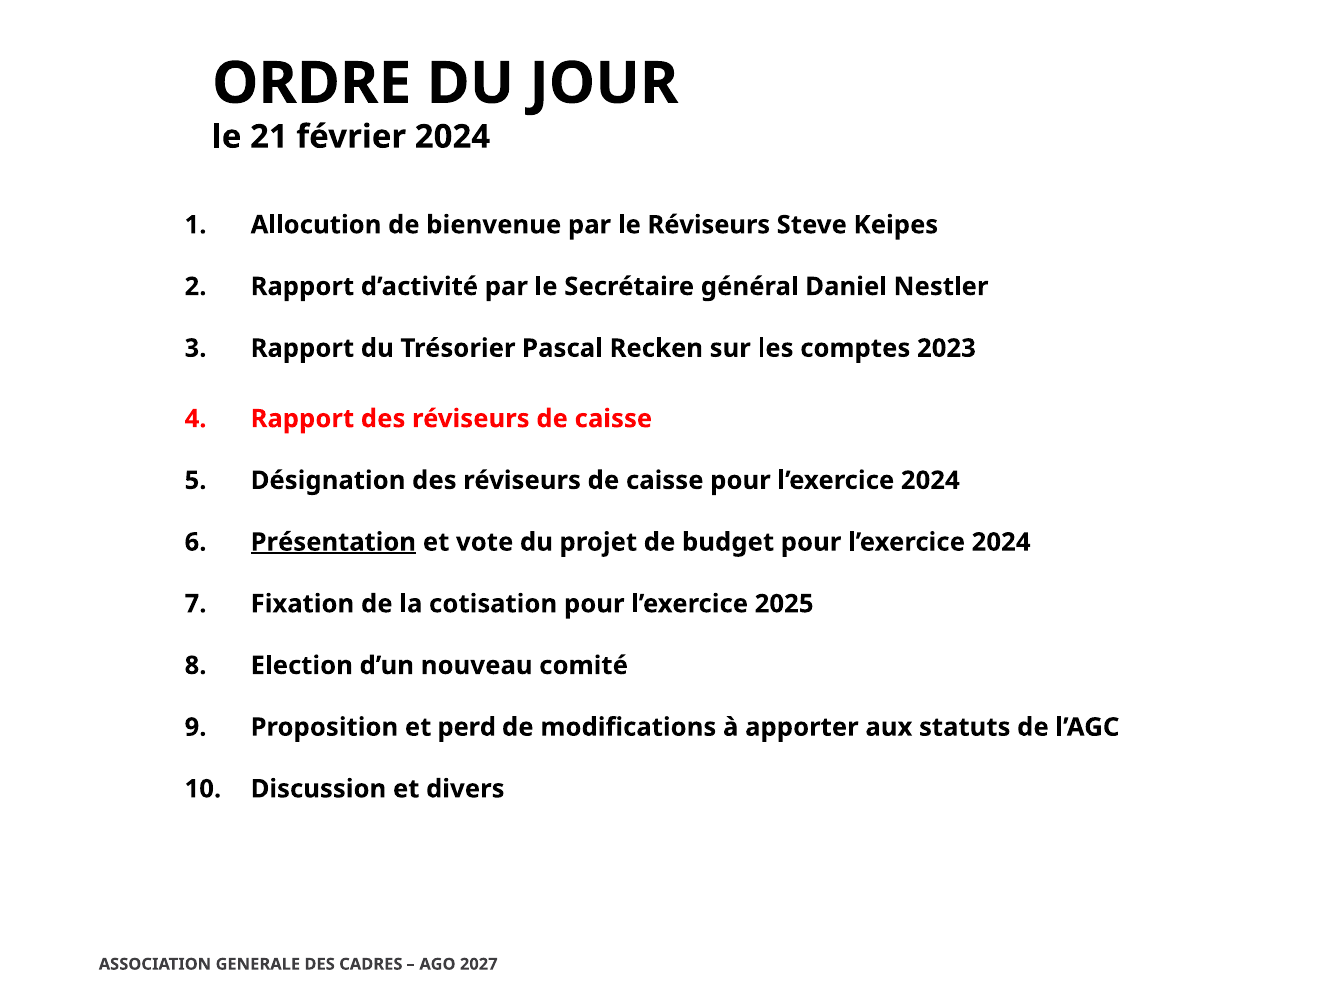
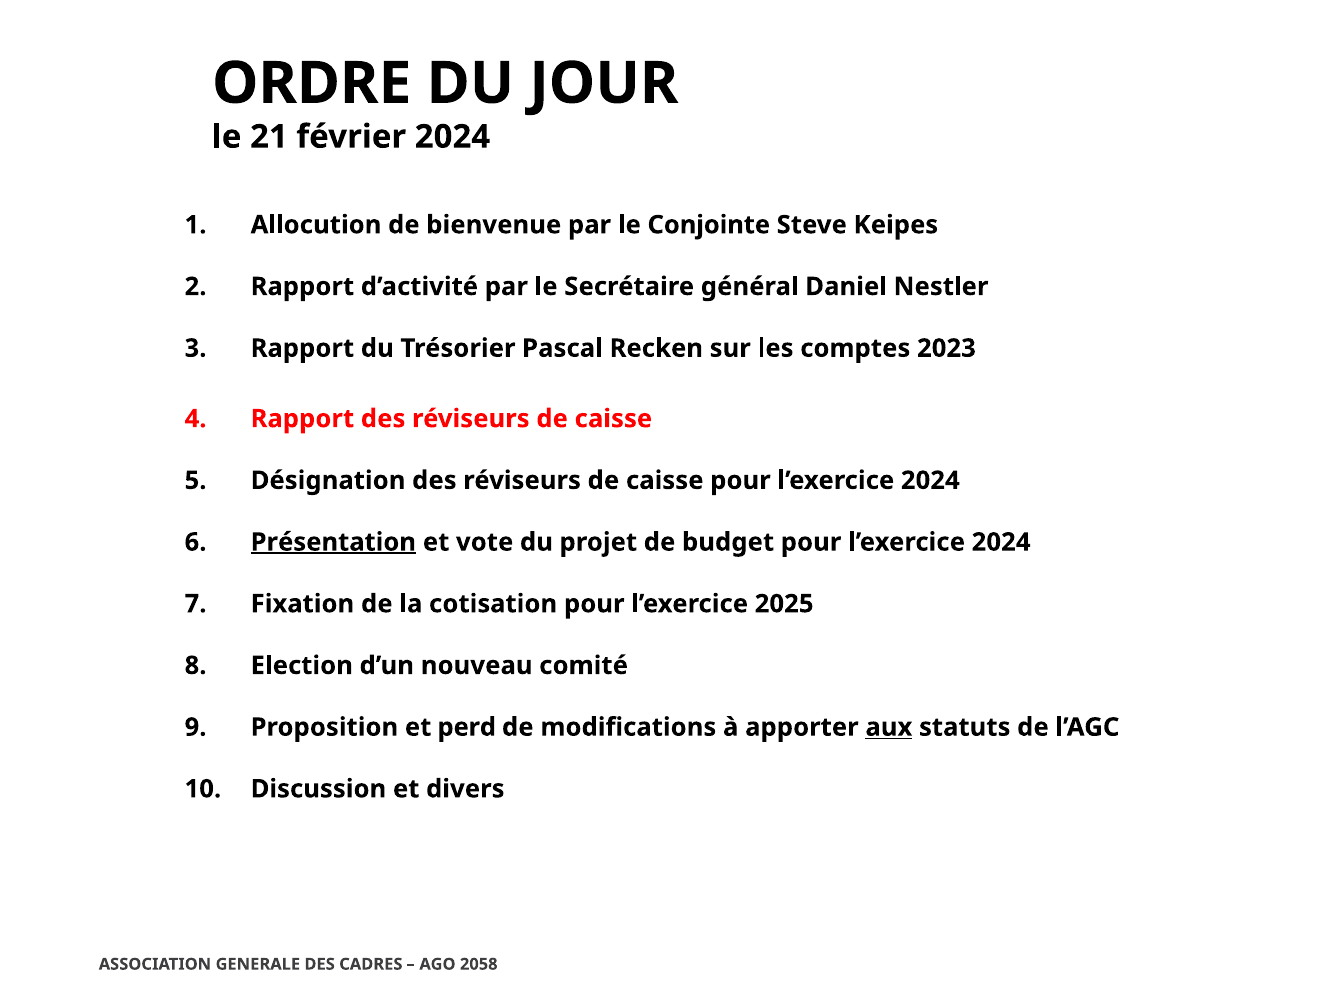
le Réviseurs: Réviseurs -> Conjointe
aux underline: none -> present
2027: 2027 -> 2058
